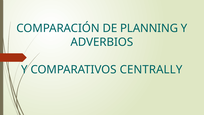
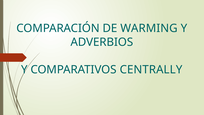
PLANNING: PLANNING -> WARMING
